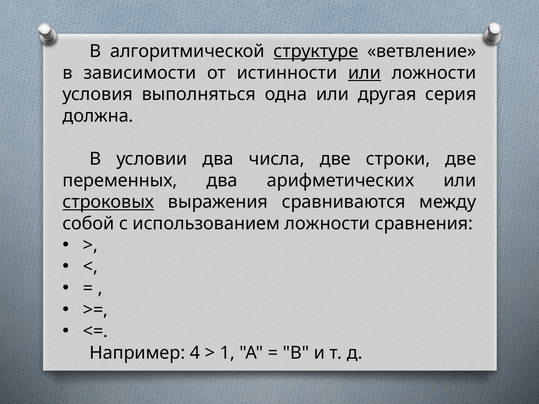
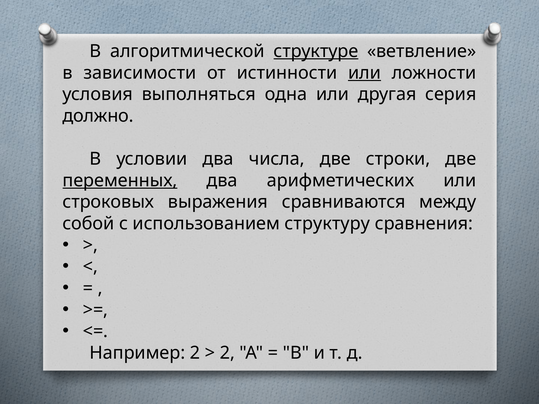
должна: должна -> должно
переменных underline: none -> present
строковых underline: present -> none
использованием ложности: ложности -> структуру
Например 4: 4 -> 2
1 at (227, 353): 1 -> 2
